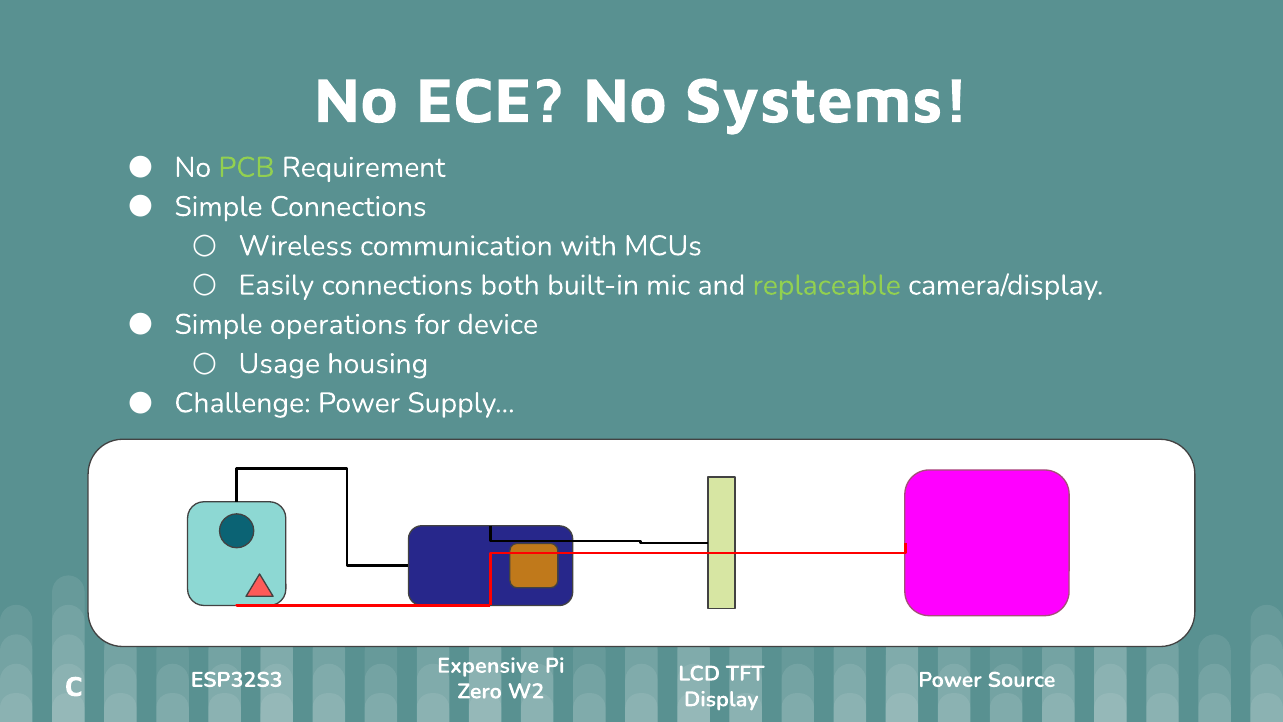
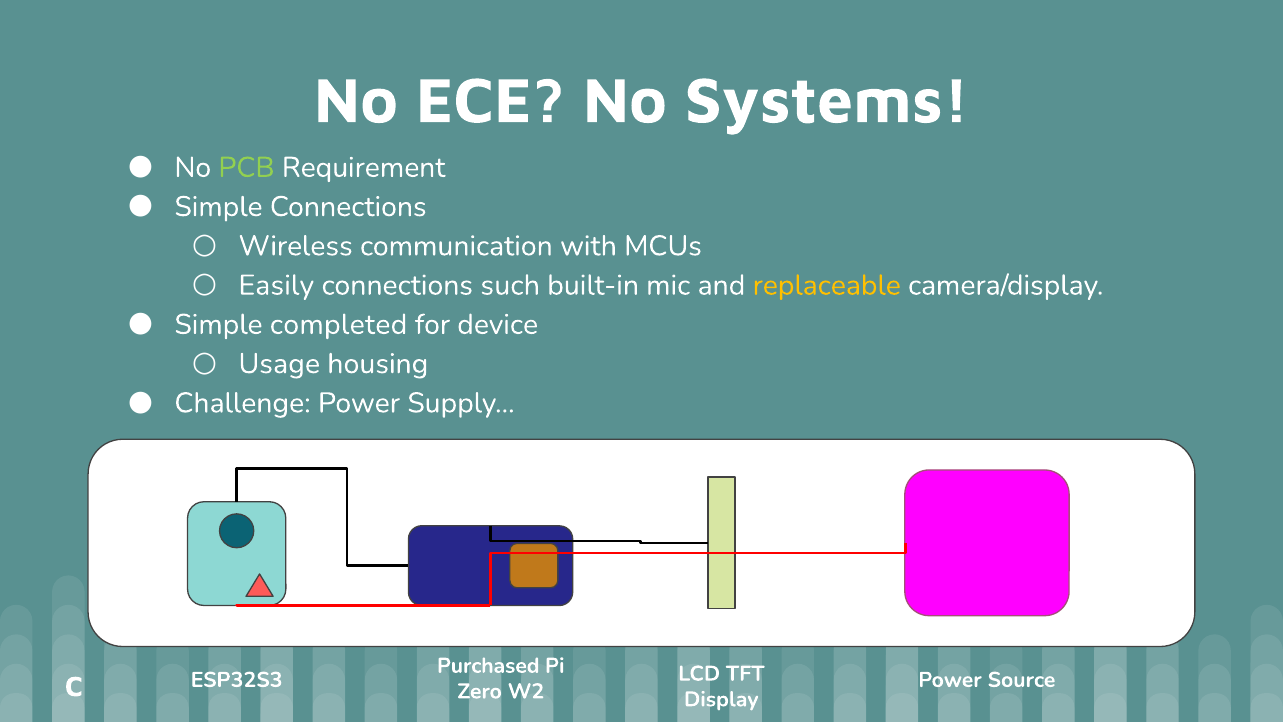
both: both -> such
replaceable colour: light green -> yellow
operations: operations -> completed
Expensive: Expensive -> Purchased
